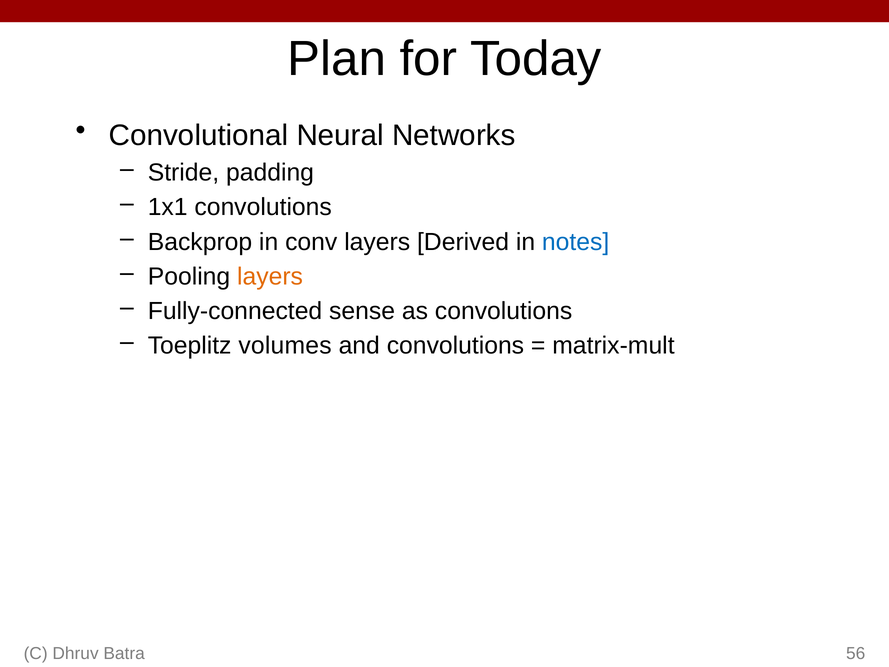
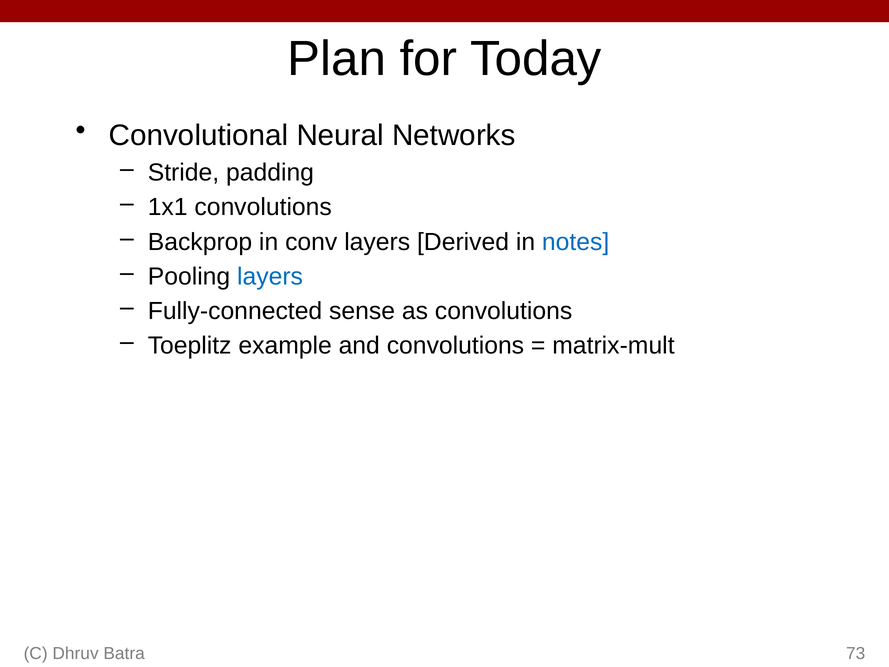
layers at (270, 276) colour: orange -> blue
volumes: volumes -> example
56: 56 -> 73
